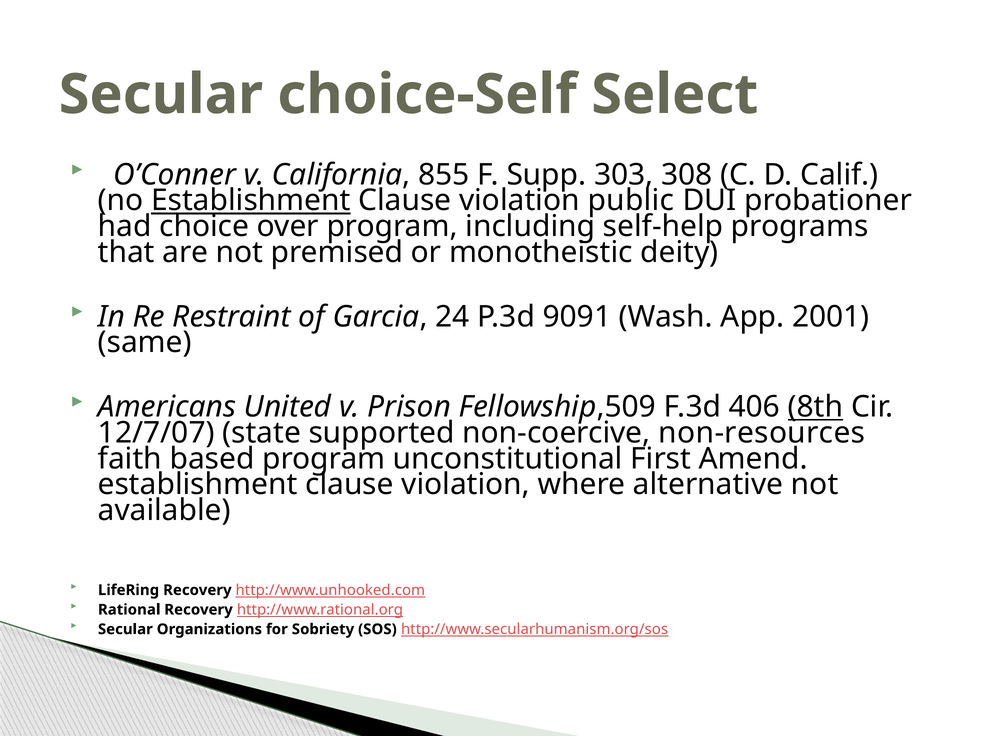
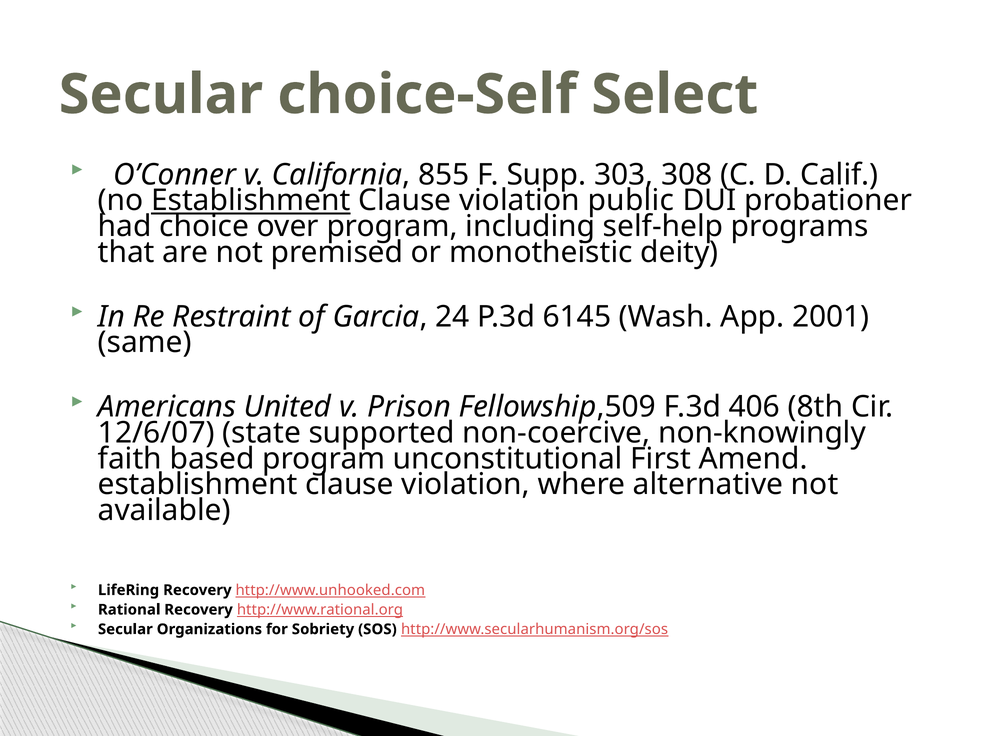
9091: 9091 -> 6145
8th underline: present -> none
12/7/07: 12/7/07 -> 12/6/07
non-resources: non-resources -> non-knowingly
